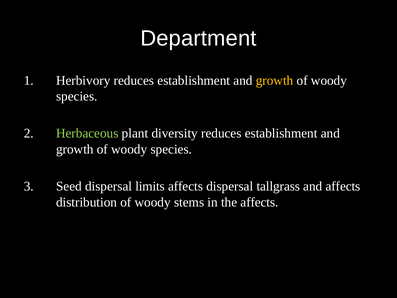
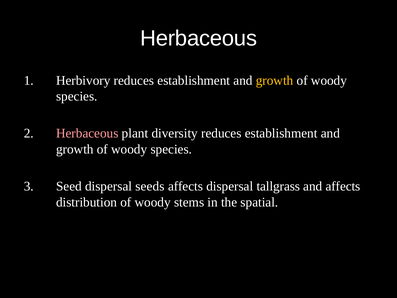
Department at (198, 38): Department -> Herbaceous
Herbaceous at (87, 133) colour: light green -> pink
limits: limits -> seeds
the affects: affects -> spatial
